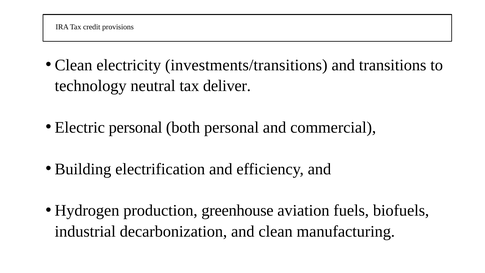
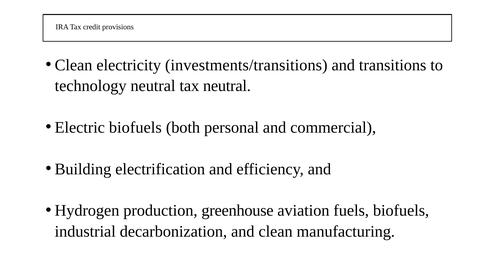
tax deliver: deliver -> neutral
Electric personal: personal -> biofuels
